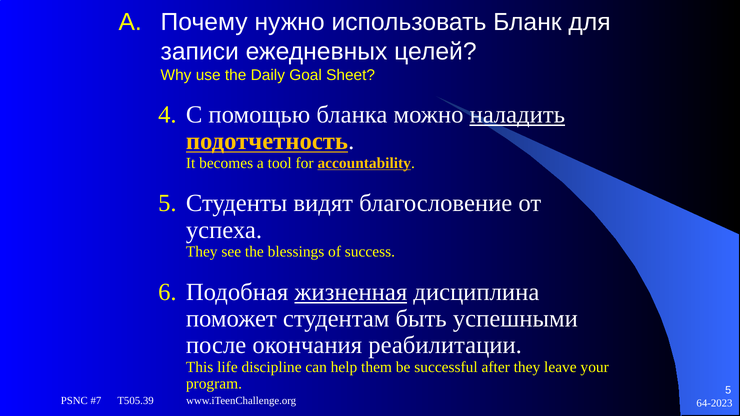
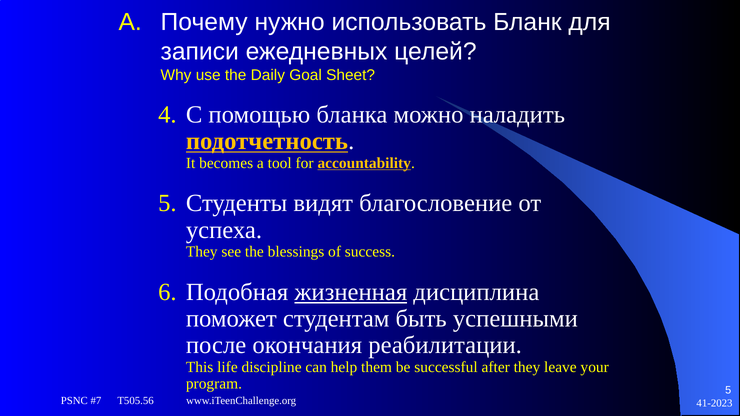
наладить underline: present -> none
T505.39: T505.39 -> T505.56
64-2023: 64-2023 -> 41-2023
